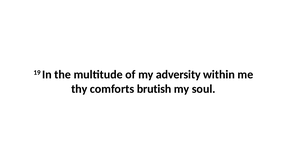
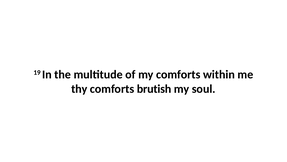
my adversity: adversity -> comforts
